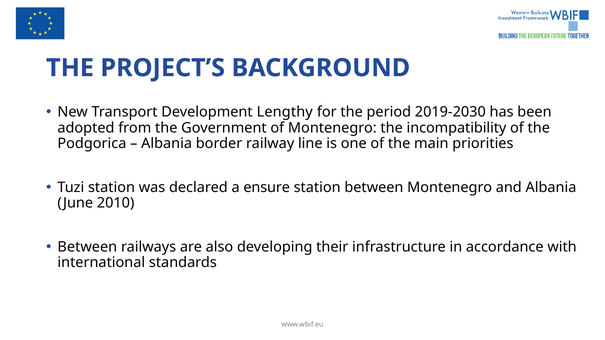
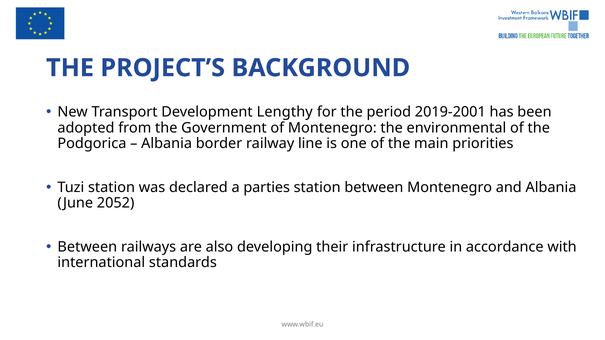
2019-2030: 2019-2030 -> 2019-2001
incompatibility: incompatibility -> environmental
ensure: ensure -> parties
2010: 2010 -> 2052
